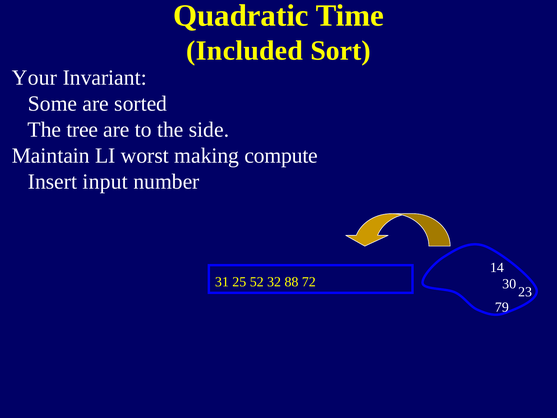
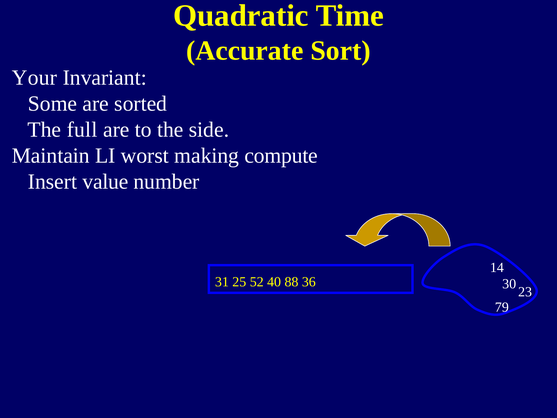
Included: Included -> Accurate
tree: tree -> full
input: input -> value
32: 32 -> 40
72: 72 -> 36
